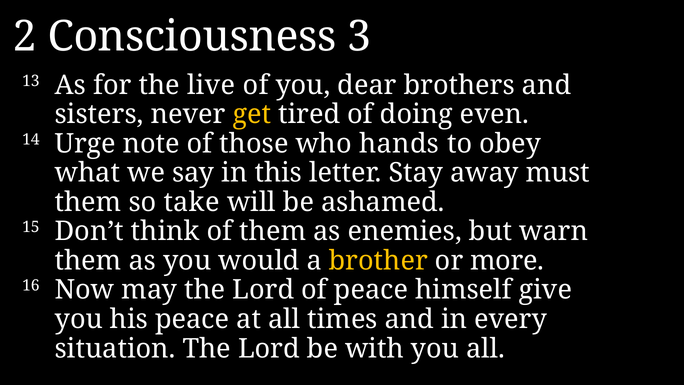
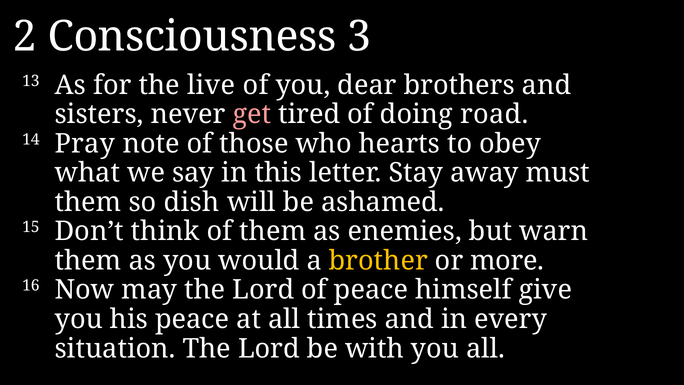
get colour: yellow -> pink
even: even -> road
Urge: Urge -> Pray
hands: hands -> hearts
take: take -> dish
